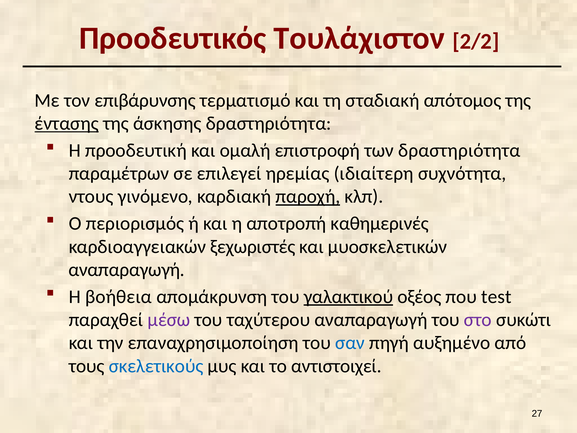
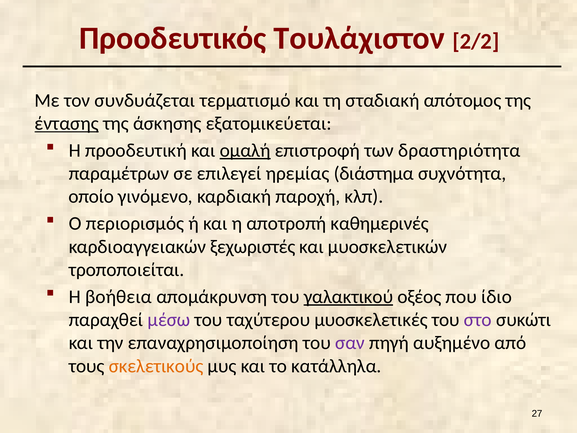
επιβάρυνσης: επιβάρυνσης -> συνδυάζεται
άσκησης δραστηριότητα: δραστηριότητα -> εξατομικεύεται
ομαλή underline: none -> present
ιδιαίτερη: ιδιαίτερη -> διάστημα
ντους: ντους -> οποίο
παροχή underline: present -> none
αναπαραγωγή at (127, 270): αναπαραγωγή -> τροποποιείται
test: test -> ίδιο
ταχύτερου αναπαραγωγή: αναπαραγωγή -> μυοσκελετικές
σαν colour: blue -> purple
σκελετικούς colour: blue -> orange
αντιστοιχεί: αντιστοιχεί -> κατάλληλα
